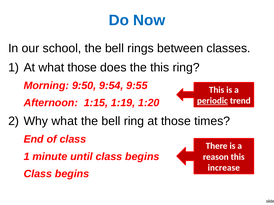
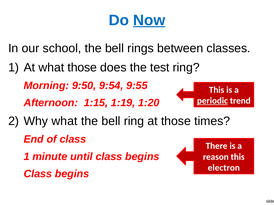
Now underline: none -> present
the this: this -> test
increase: increase -> electron
